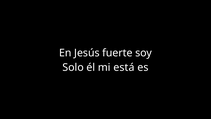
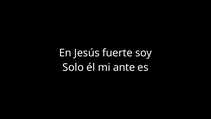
está: está -> ante
